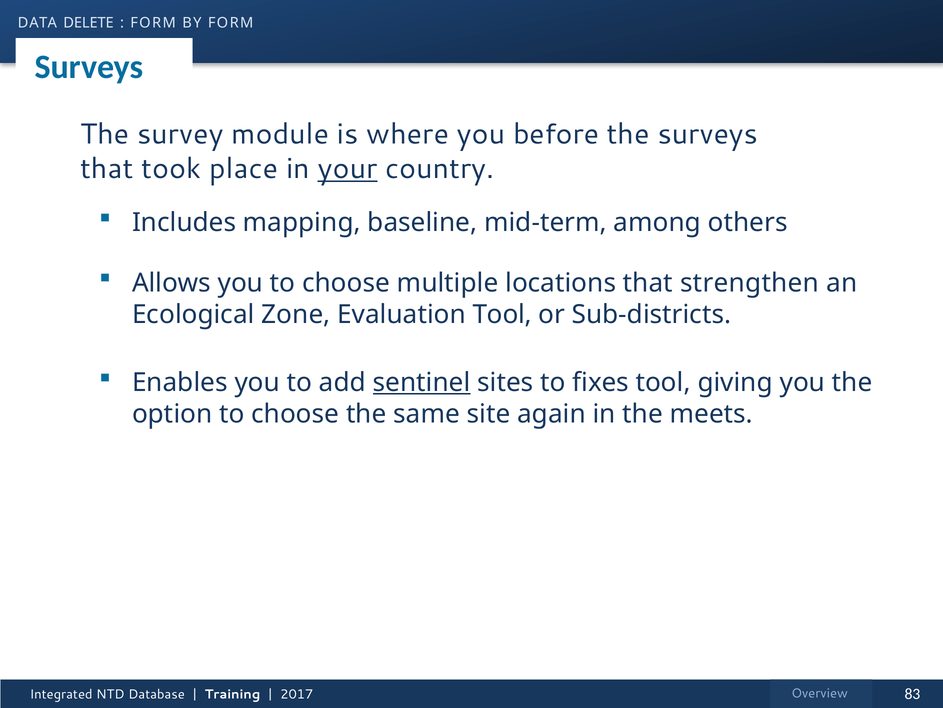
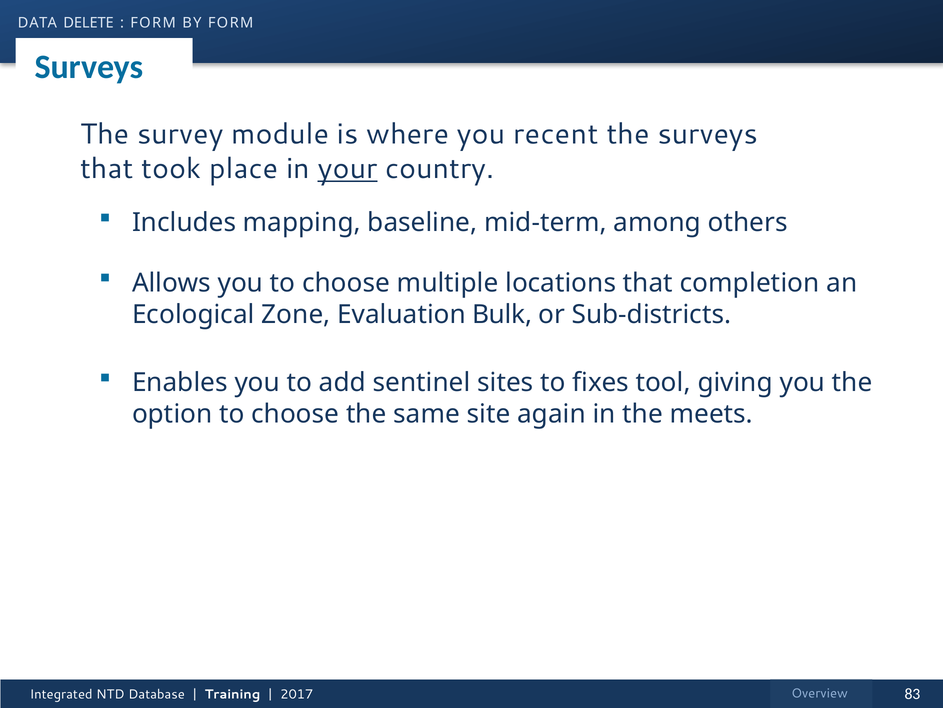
before: before -> recent
strengthen: strengthen -> completion
Evaluation Tool: Tool -> Bulk
sentinel underline: present -> none
